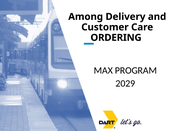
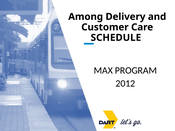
ORDERING: ORDERING -> SCHEDULE
2029: 2029 -> 2012
